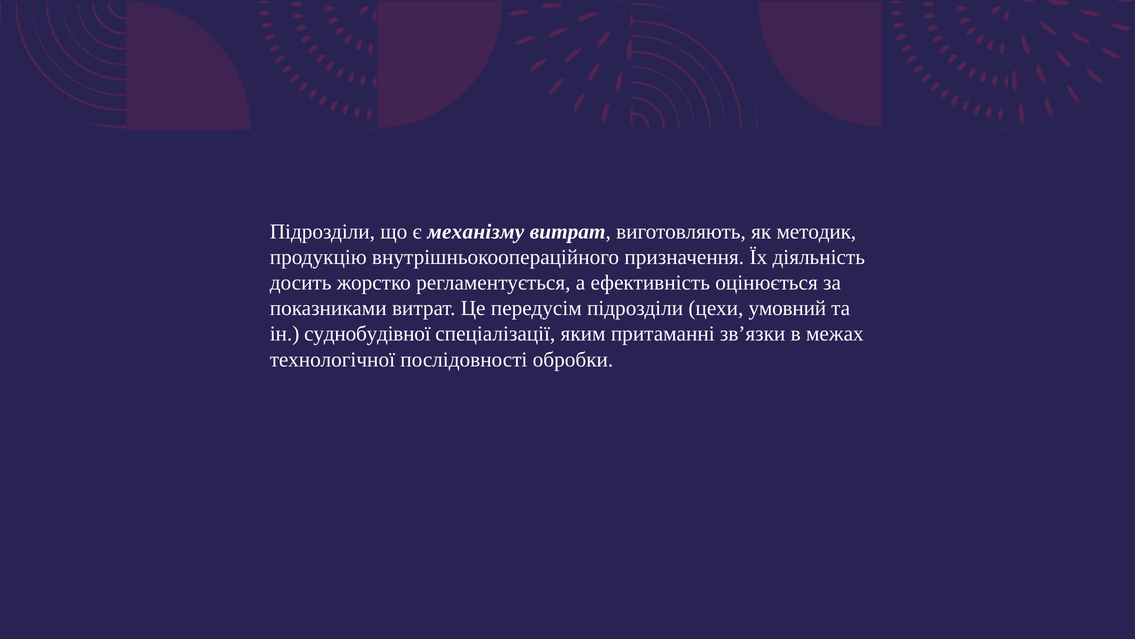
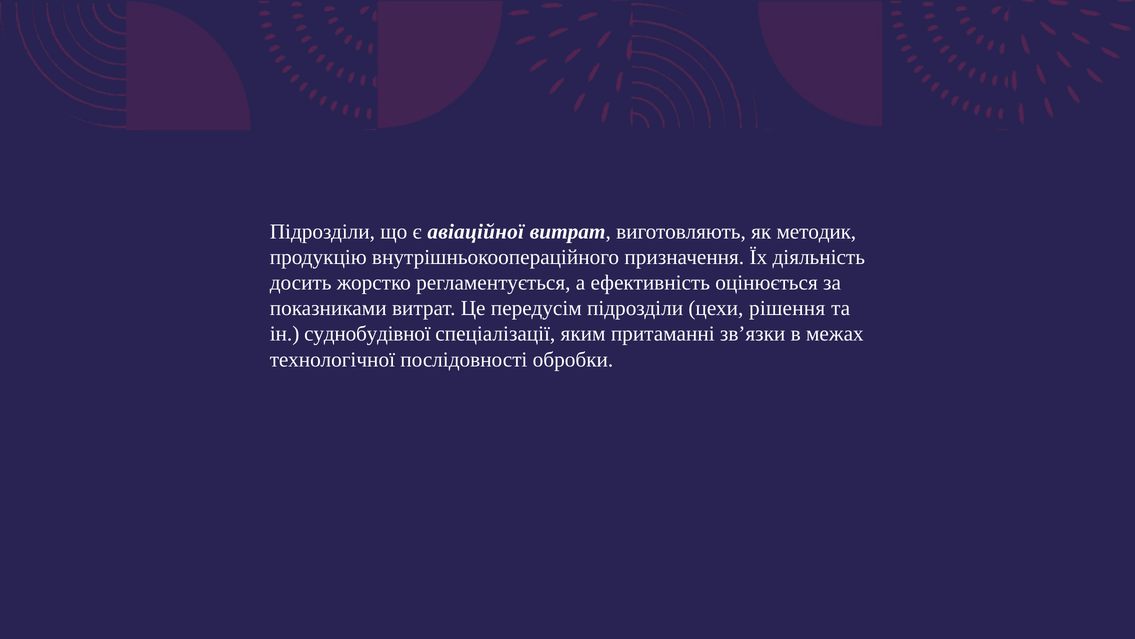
механізму: механізму -> авіаційної
умовний: умовний -> рішення
